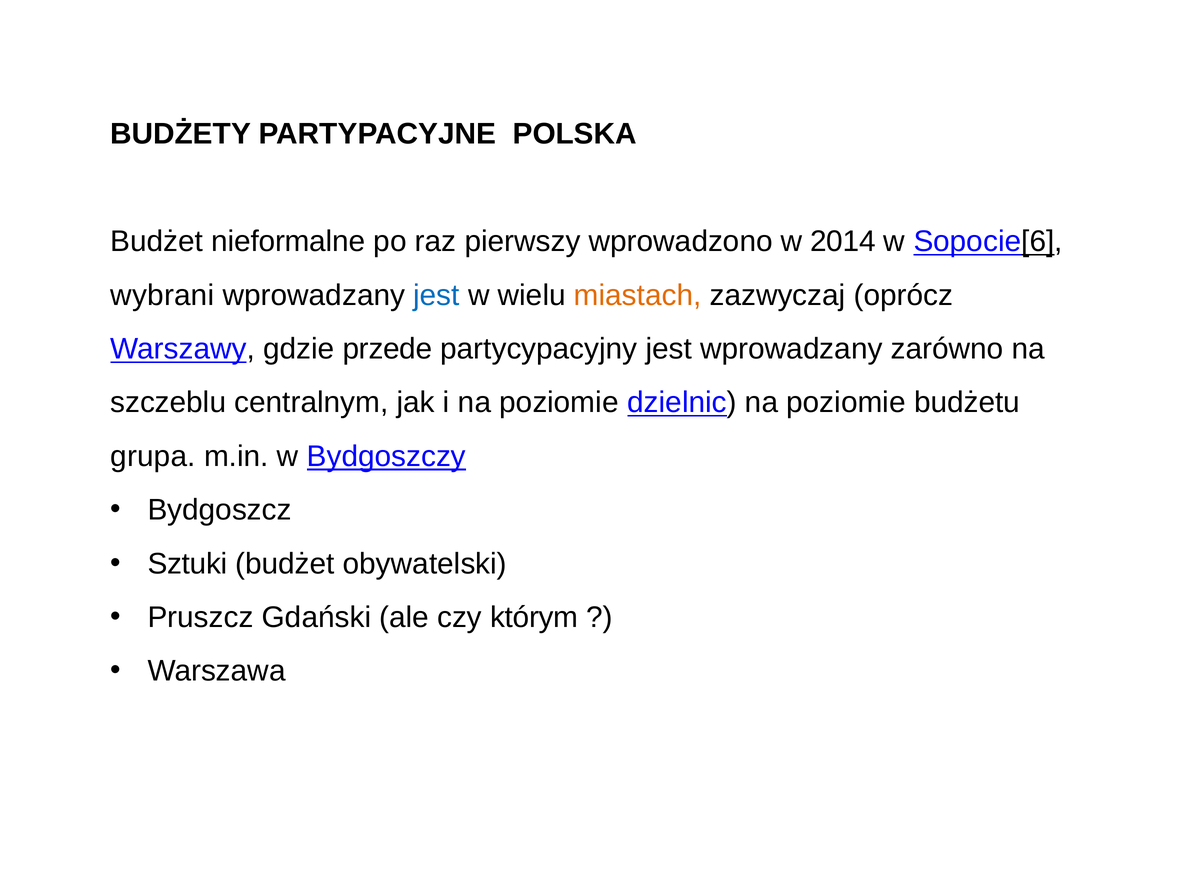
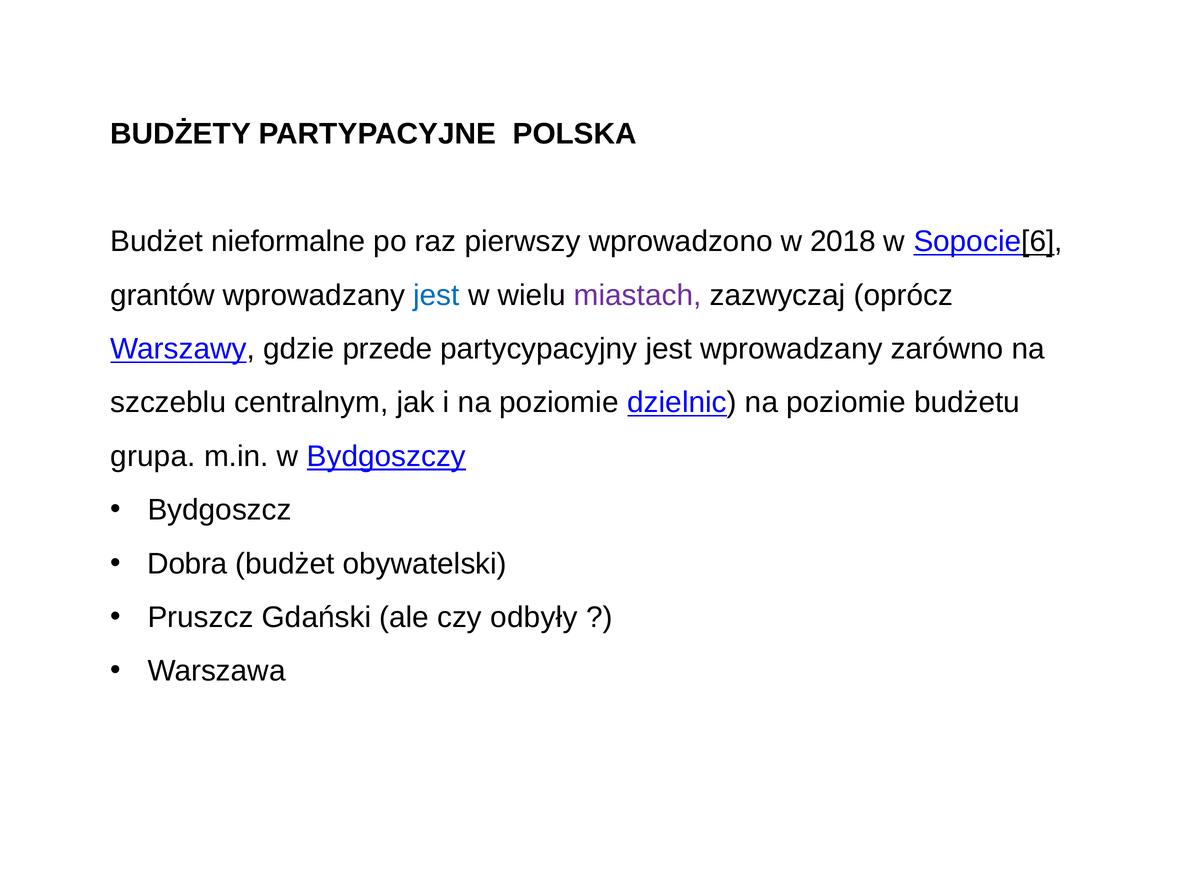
2014: 2014 -> 2018
wybrani: wybrani -> grantów
miastach colour: orange -> purple
Sztuki: Sztuki -> Dobra
którym: którym -> odbyły
